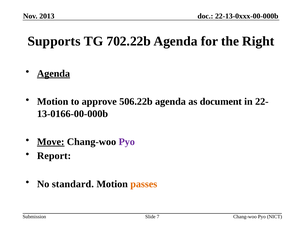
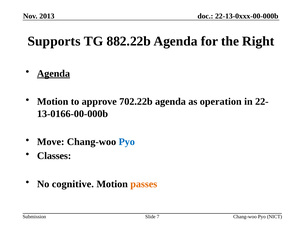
702.22b: 702.22b -> 882.22b
506.22b: 506.22b -> 702.22b
document: document -> operation
Move underline: present -> none
Pyo at (127, 142) colour: purple -> blue
Report: Report -> Classes
standard: standard -> cognitive
